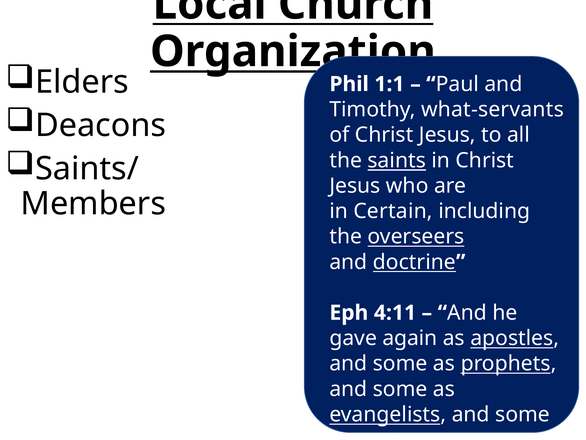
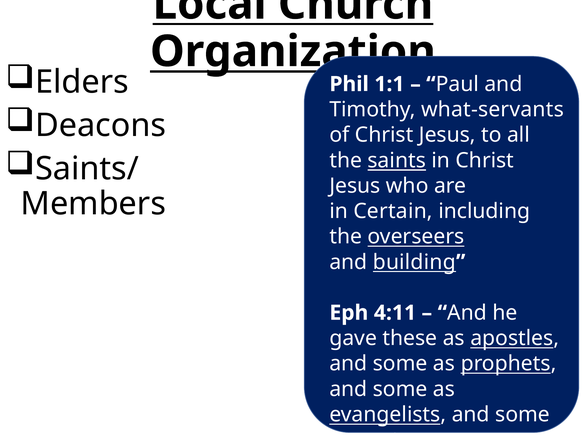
doctrine: doctrine -> building
again: again -> these
